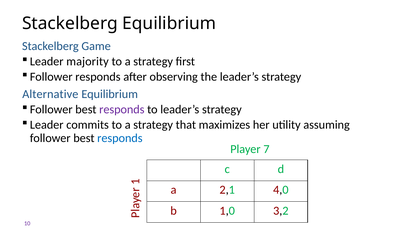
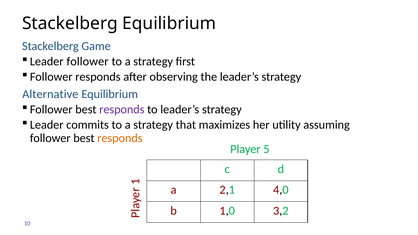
Leader majority: majority -> follower
responds at (120, 138) colour: blue -> orange
7: 7 -> 5
